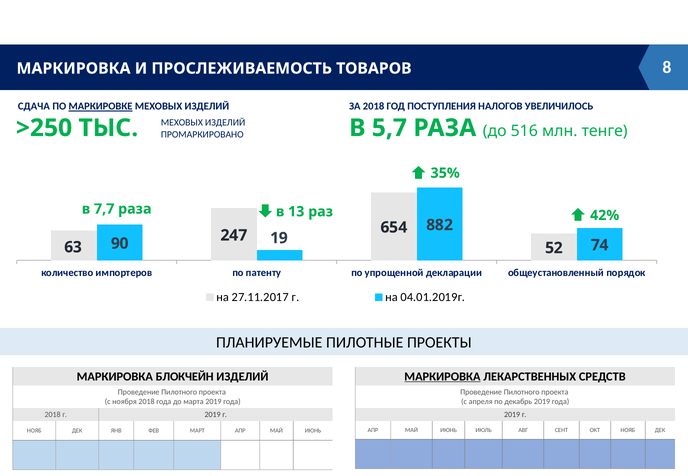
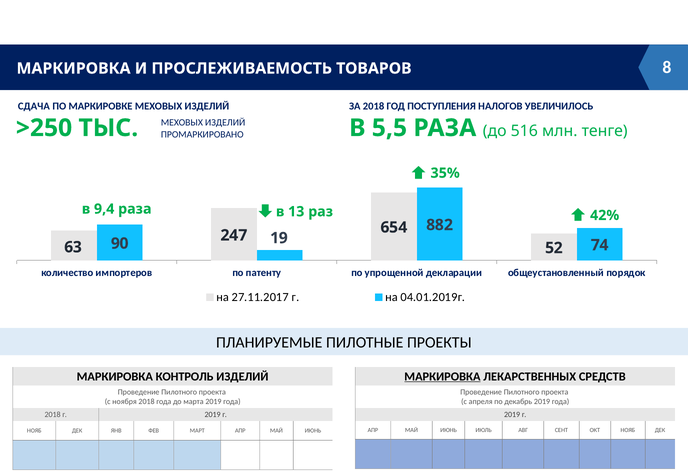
МАРКИРОВКЕ underline: present -> none
5,7: 5,7 -> 5,5
7,7: 7,7 -> 9,4
БЛОКЧЕЙН: БЛОКЧЕЙН -> КОНТРОЛЬ
